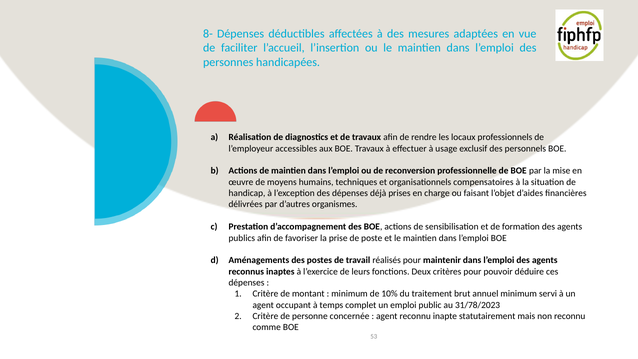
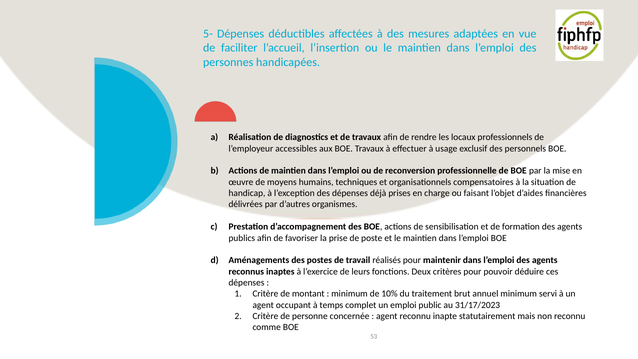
8-: 8- -> 5-
31/78/2023: 31/78/2023 -> 31/17/2023
